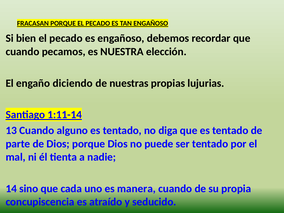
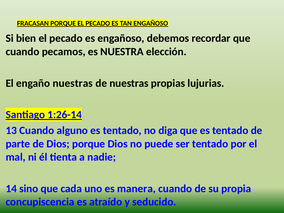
engaño diciendo: diciendo -> nuestras
1:11-14: 1:11-14 -> 1:26-14
